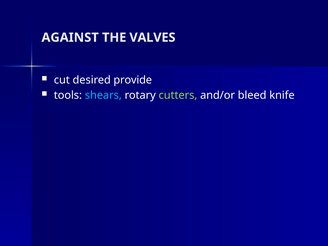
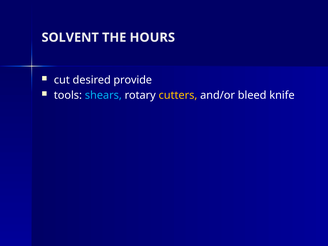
AGAINST: AGAINST -> SOLVENT
VALVES: VALVES -> HOURS
cutters colour: light green -> yellow
